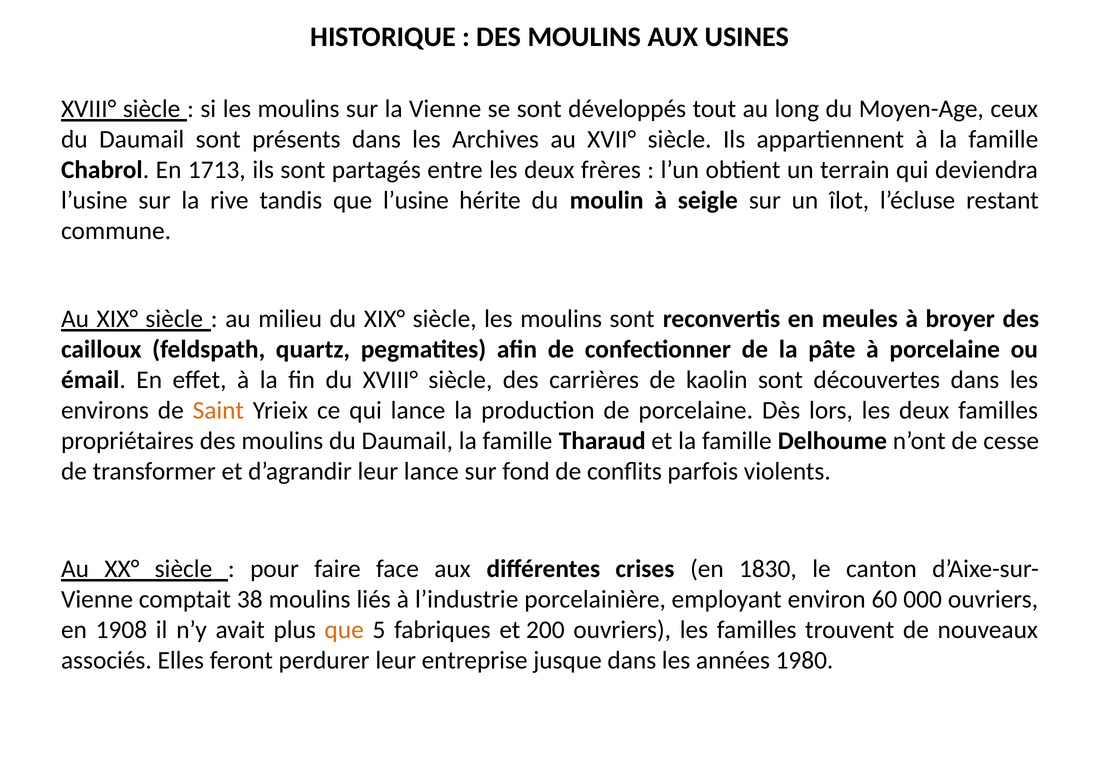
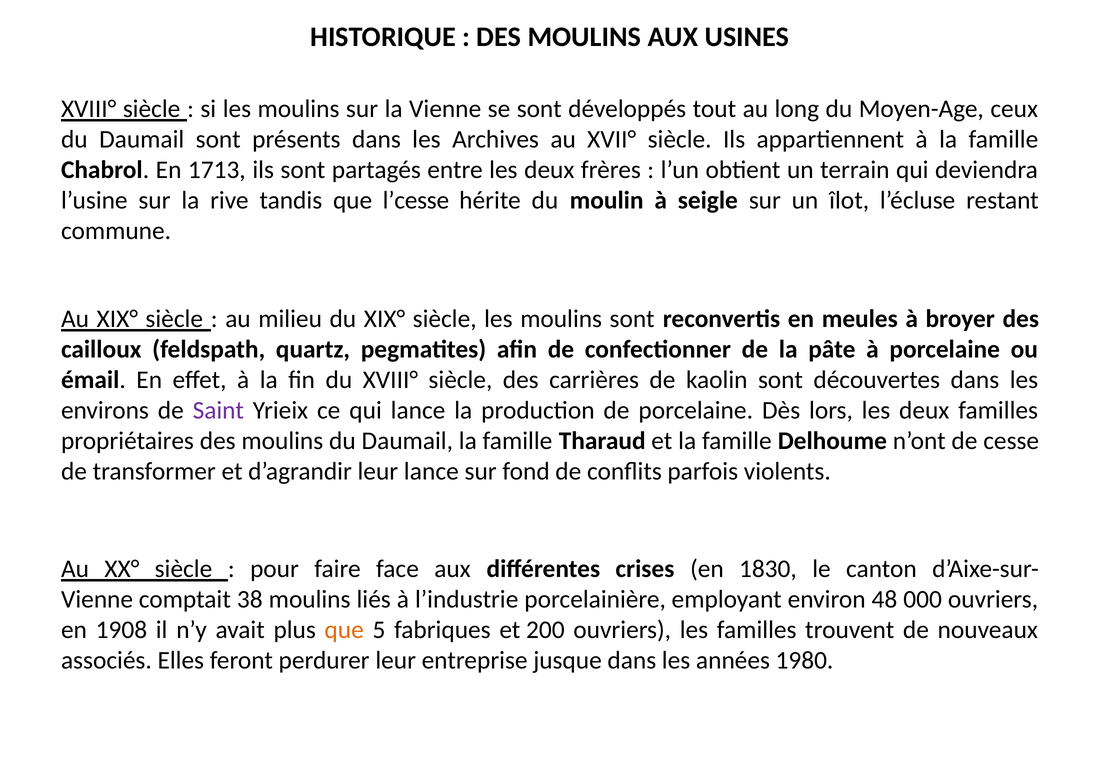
que l’usine: l’usine -> l’cesse
Saint colour: orange -> purple
60: 60 -> 48
